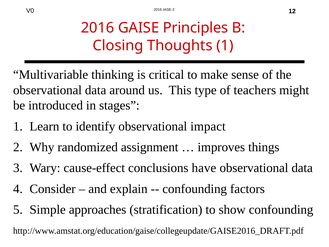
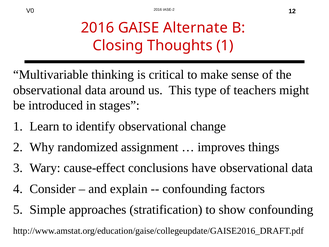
Principles: Principles -> Alternate
impact: impact -> change
